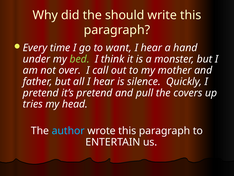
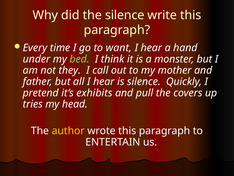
the should: should -> silence
over: over -> they
it’s pretend: pretend -> exhibits
author colour: light blue -> yellow
